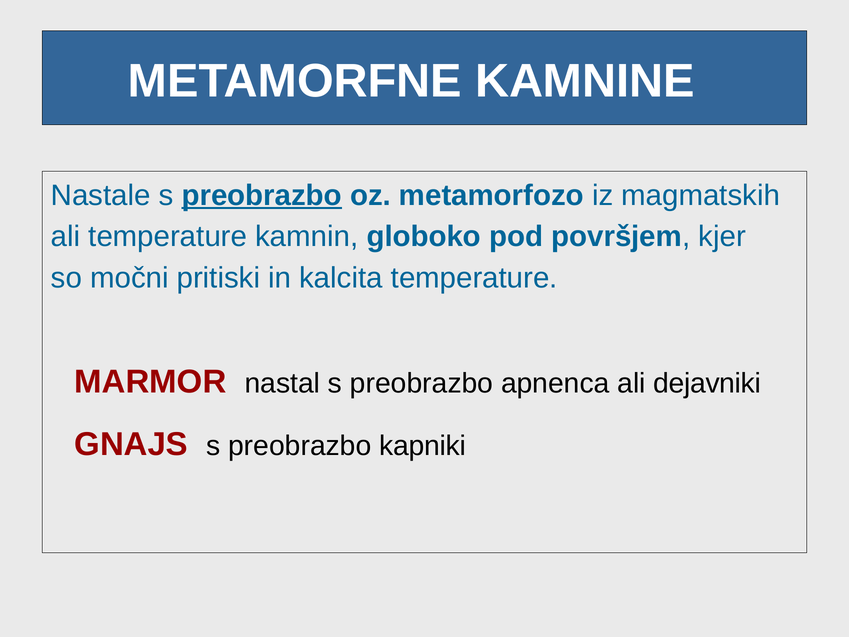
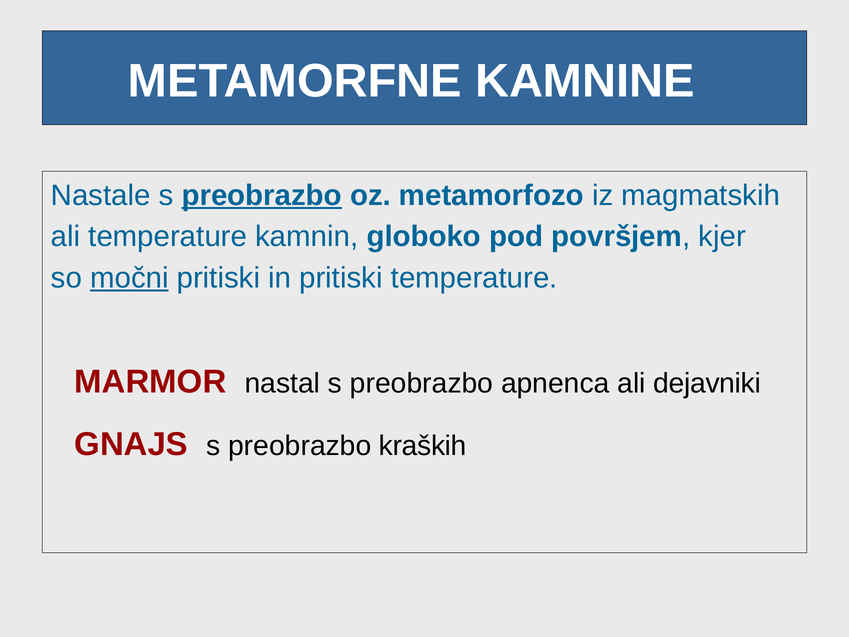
močni underline: none -> present
in kalcita: kalcita -> pritiski
kapniki: kapniki -> kraških
